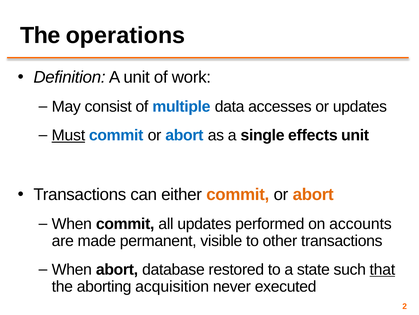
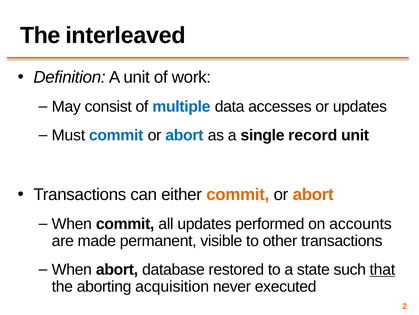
operations: operations -> interleaved
Must underline: present -> none
effects: effects -> record
